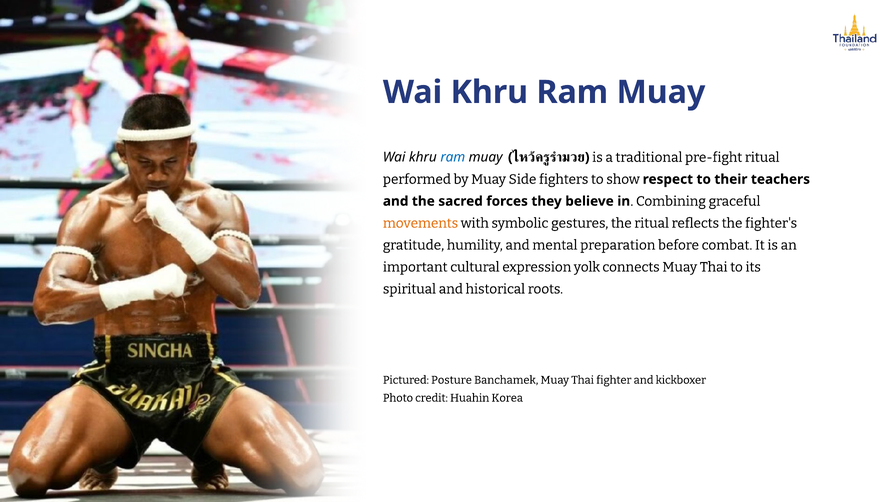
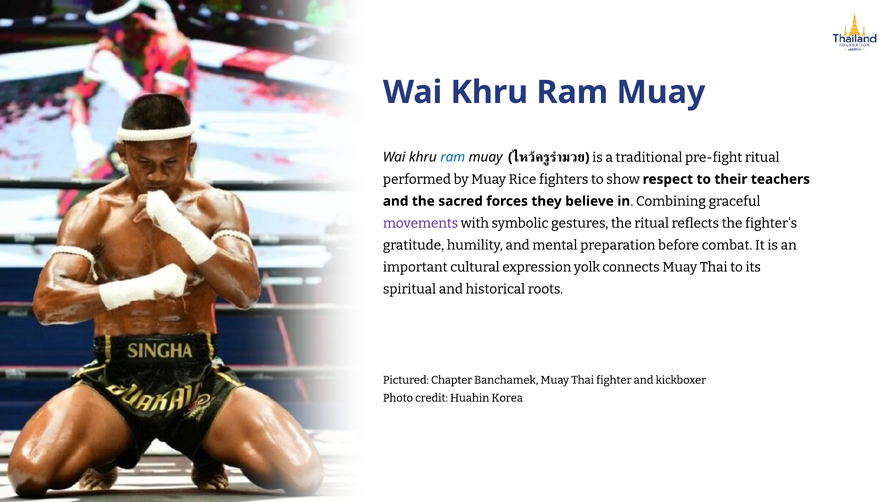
Side: Side -> Rice
movements colour: orange -> purple
Posture: Posture -> Chapter
